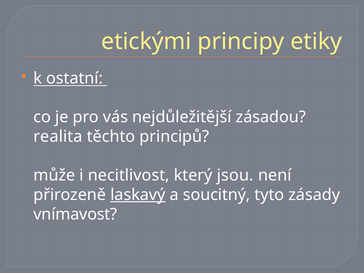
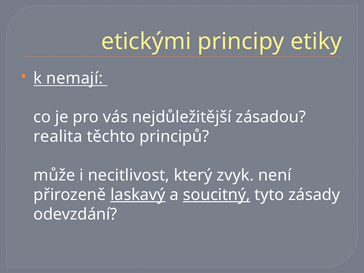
ostatní: ostatní -> nemají
jsou: jsou -> zvyk
soucitný underline: none -> present
vnímavost: vnímavost -> odevzdání
